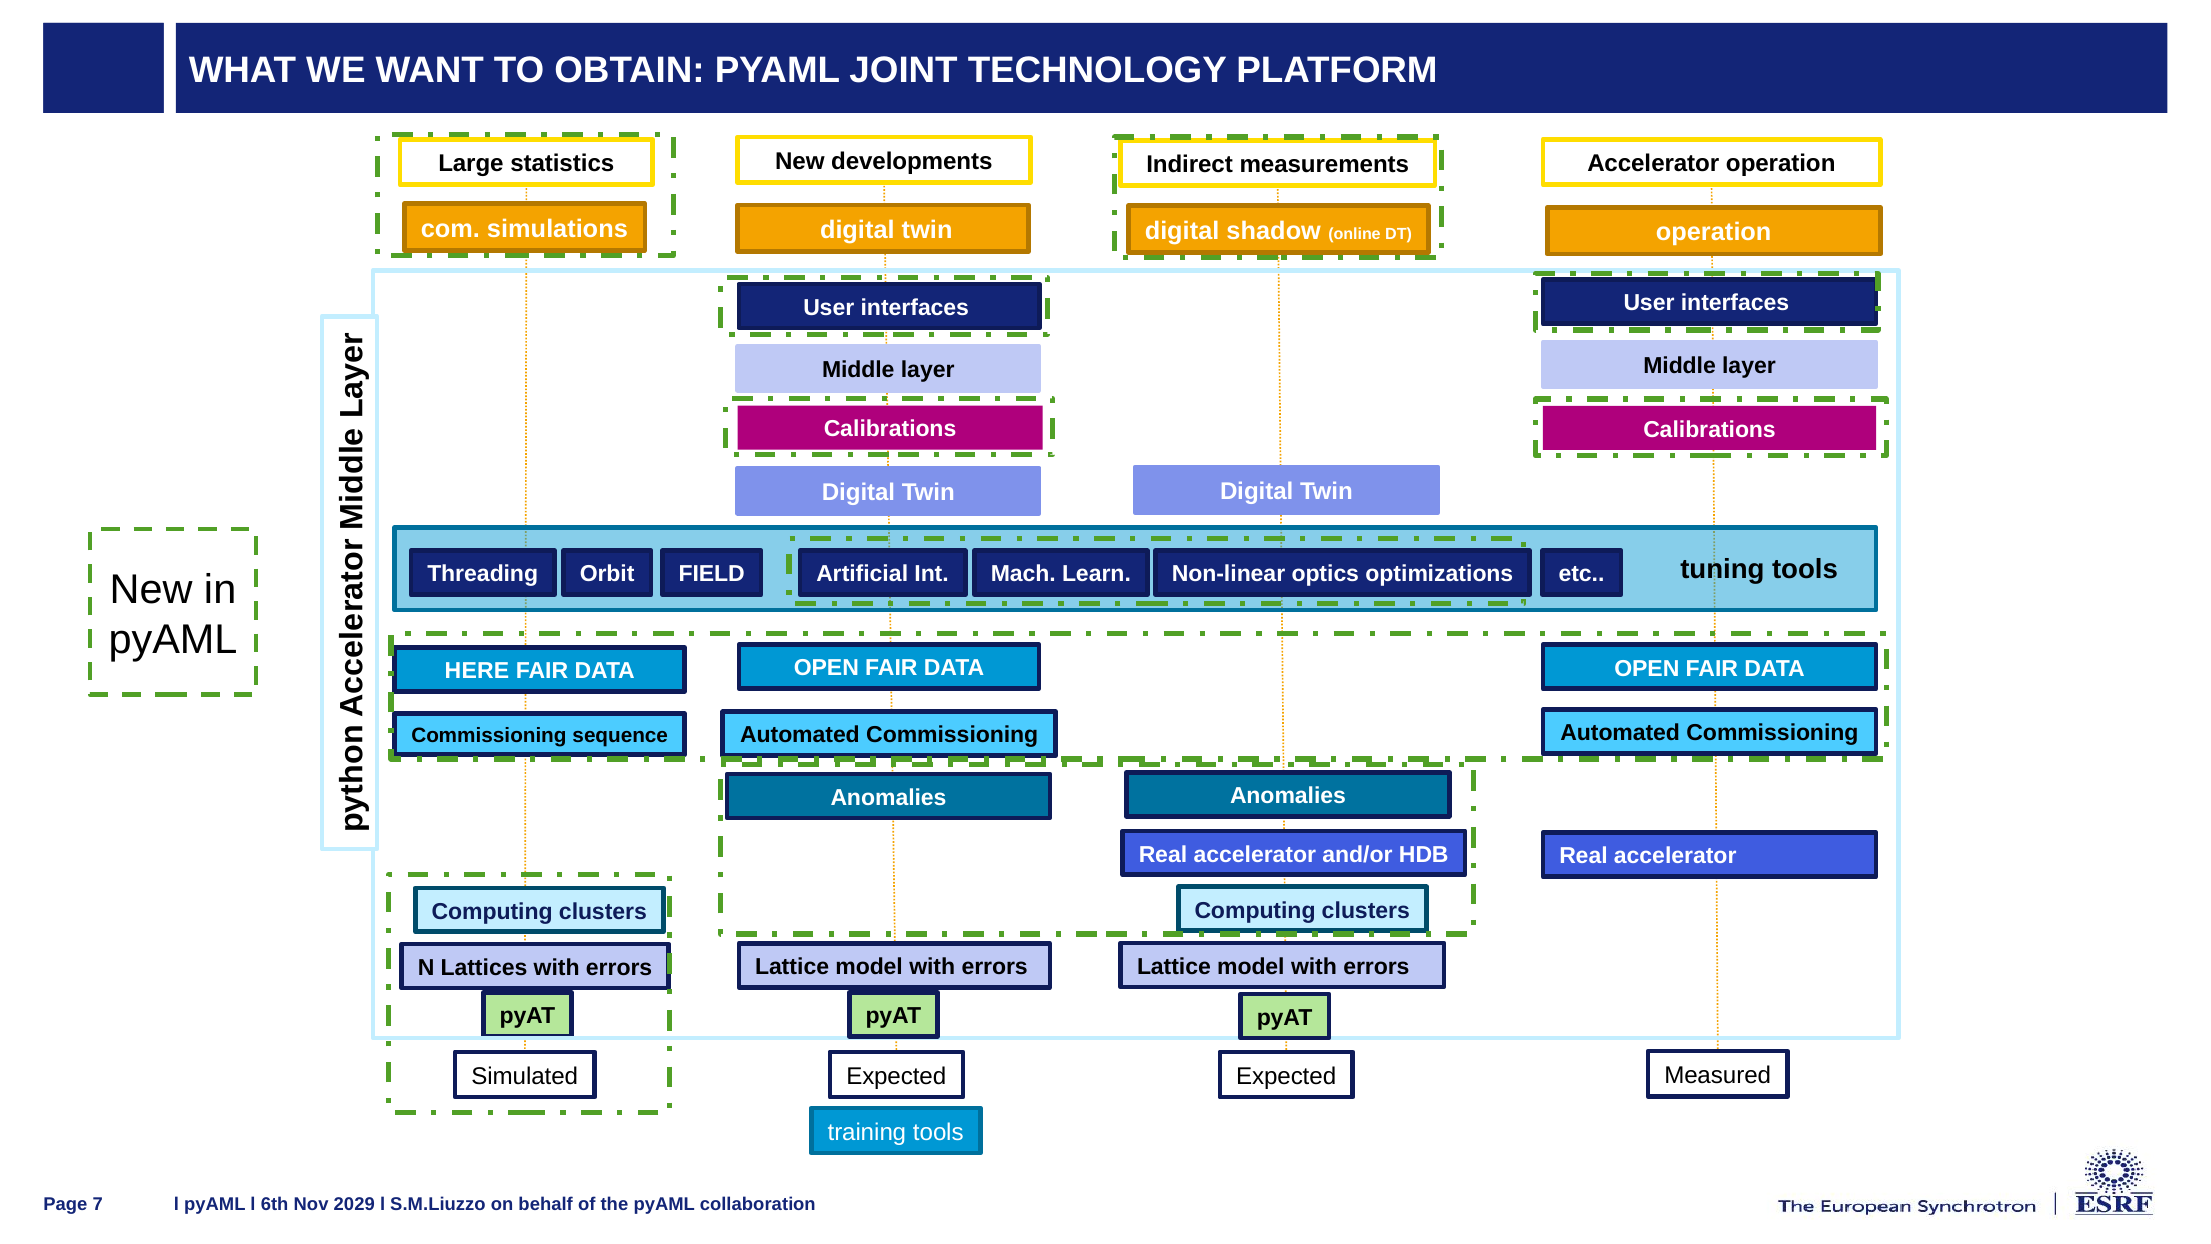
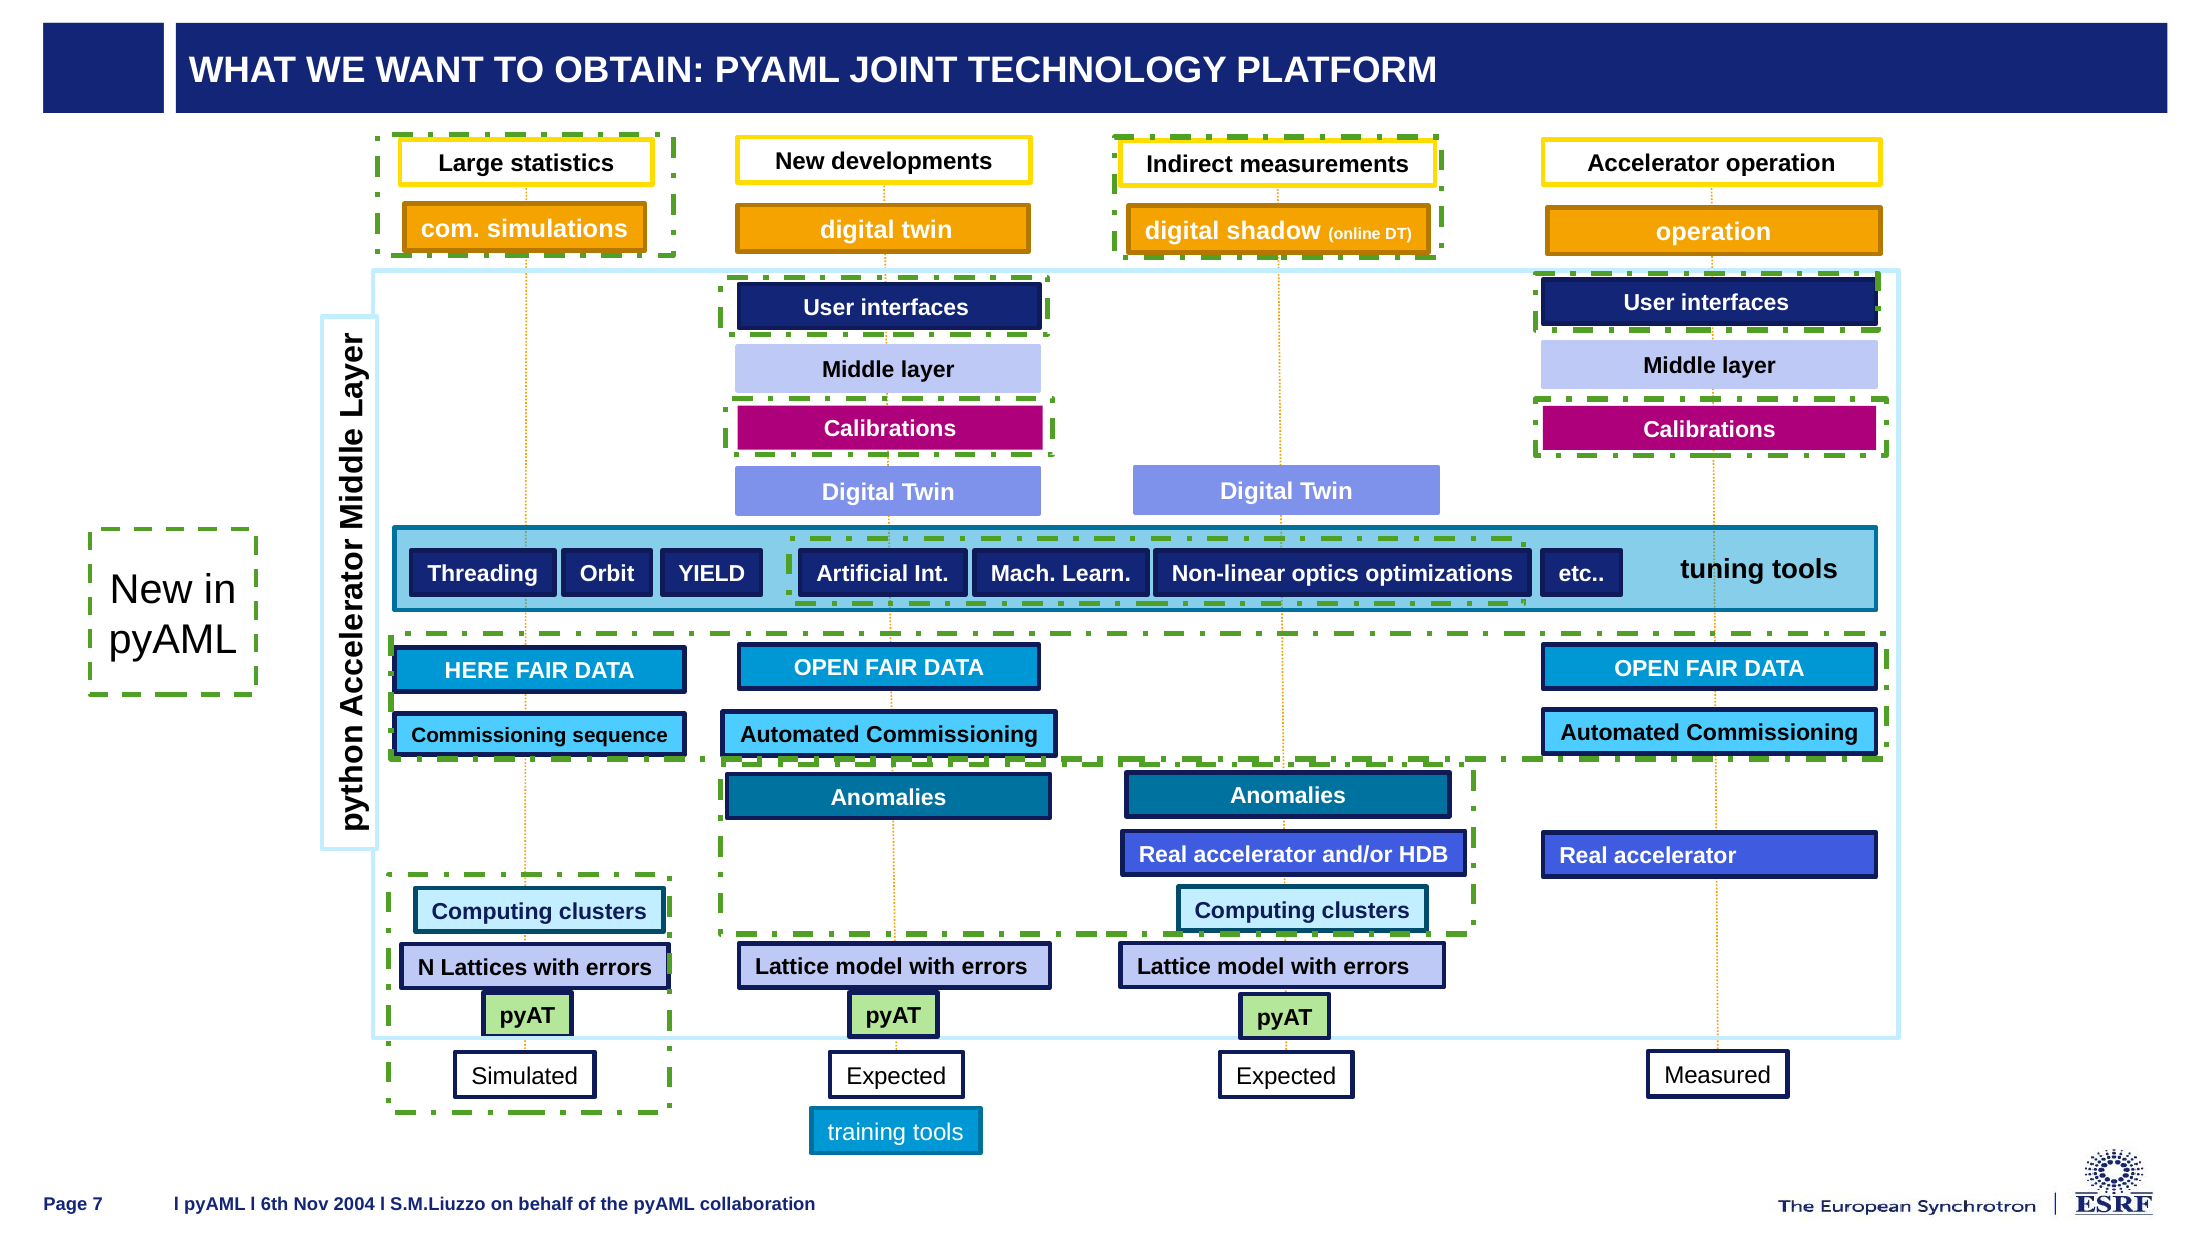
FIELD: FIELD -> YIELD
2029: 2029 -> 2004
